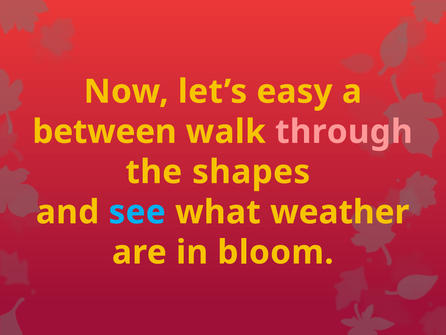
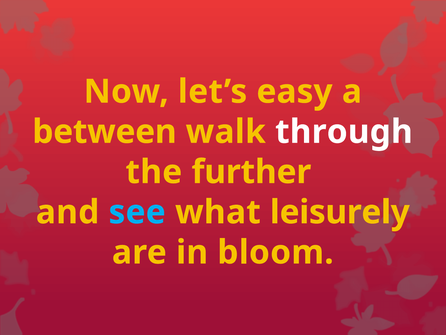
through colour: pink -> white
shapes: shapes -> further
weather: weather -> leisurely
